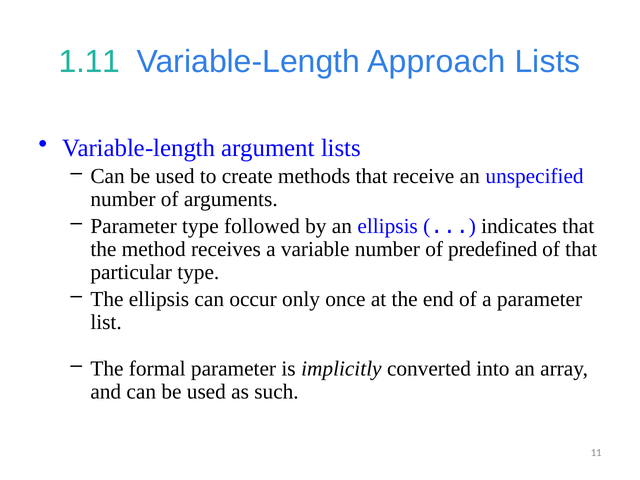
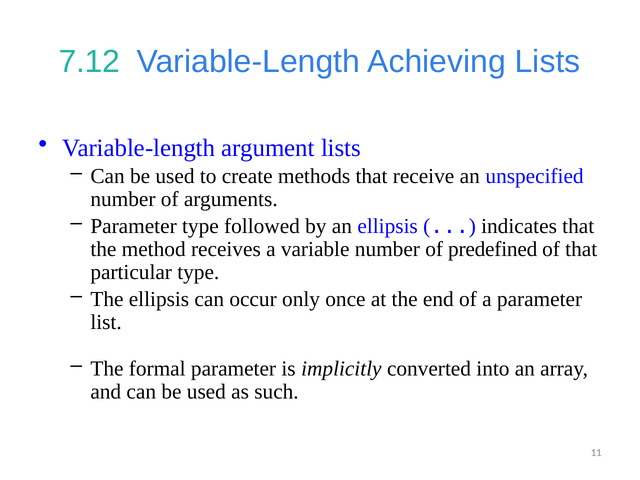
1.11: 1.11 -> 7.12
Approach: Approach -> Achieving
